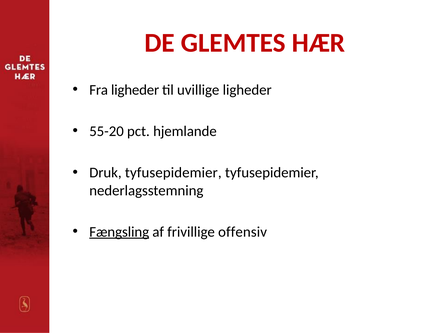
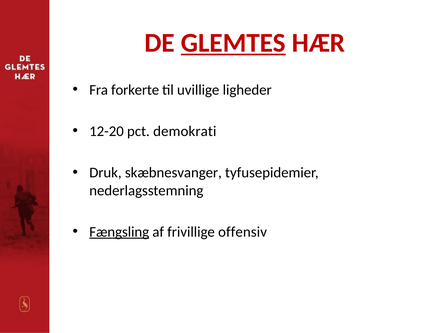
GLEMTES underline: none -> present
Fra ligheder: ligheder -> forkerte
55-20: 55-20 -> 12-20
hjemlande: hjemlande -> demokrati
Druk tyfusepidemier: tyfusepidemier -> skæbnesvanger
